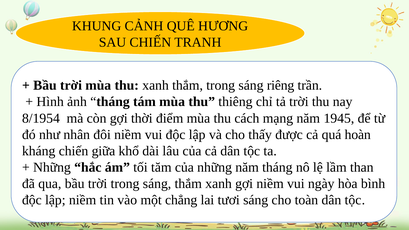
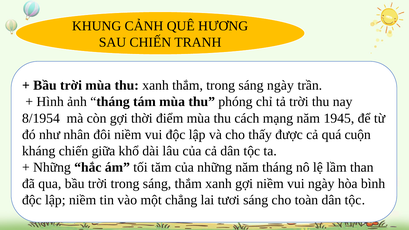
sáng riêng: riêng -> ngày
thiêng: thiêng -> phóng
hoàn: hoàn -> cuộn
